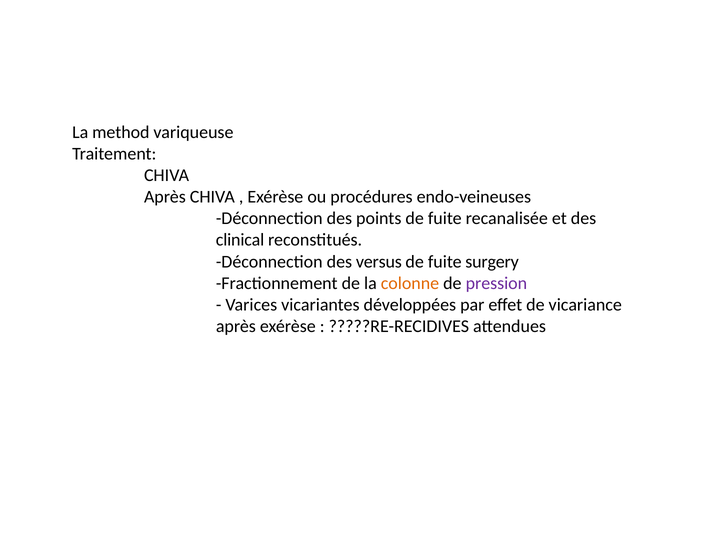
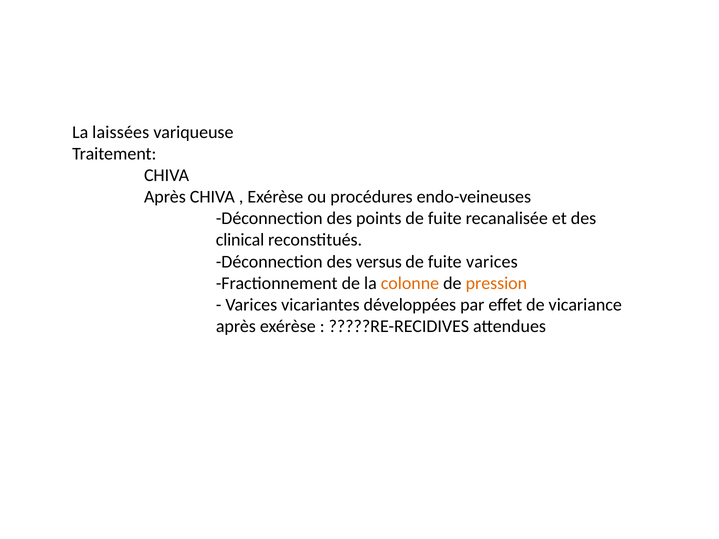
method: method -> laissées
fuite surgery: surgery -> varices
pression colour: purple -> orange
